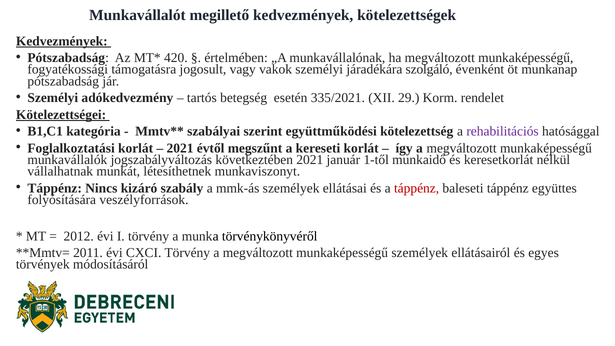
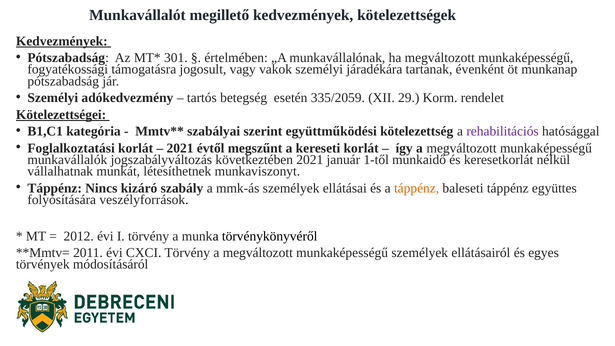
420: 420 -> 301
szolgáló: szolgáló -> tartanak
335/2021: 335/2021 -> 335/2059
táppénz at (417, 188) colour: red -> orange
